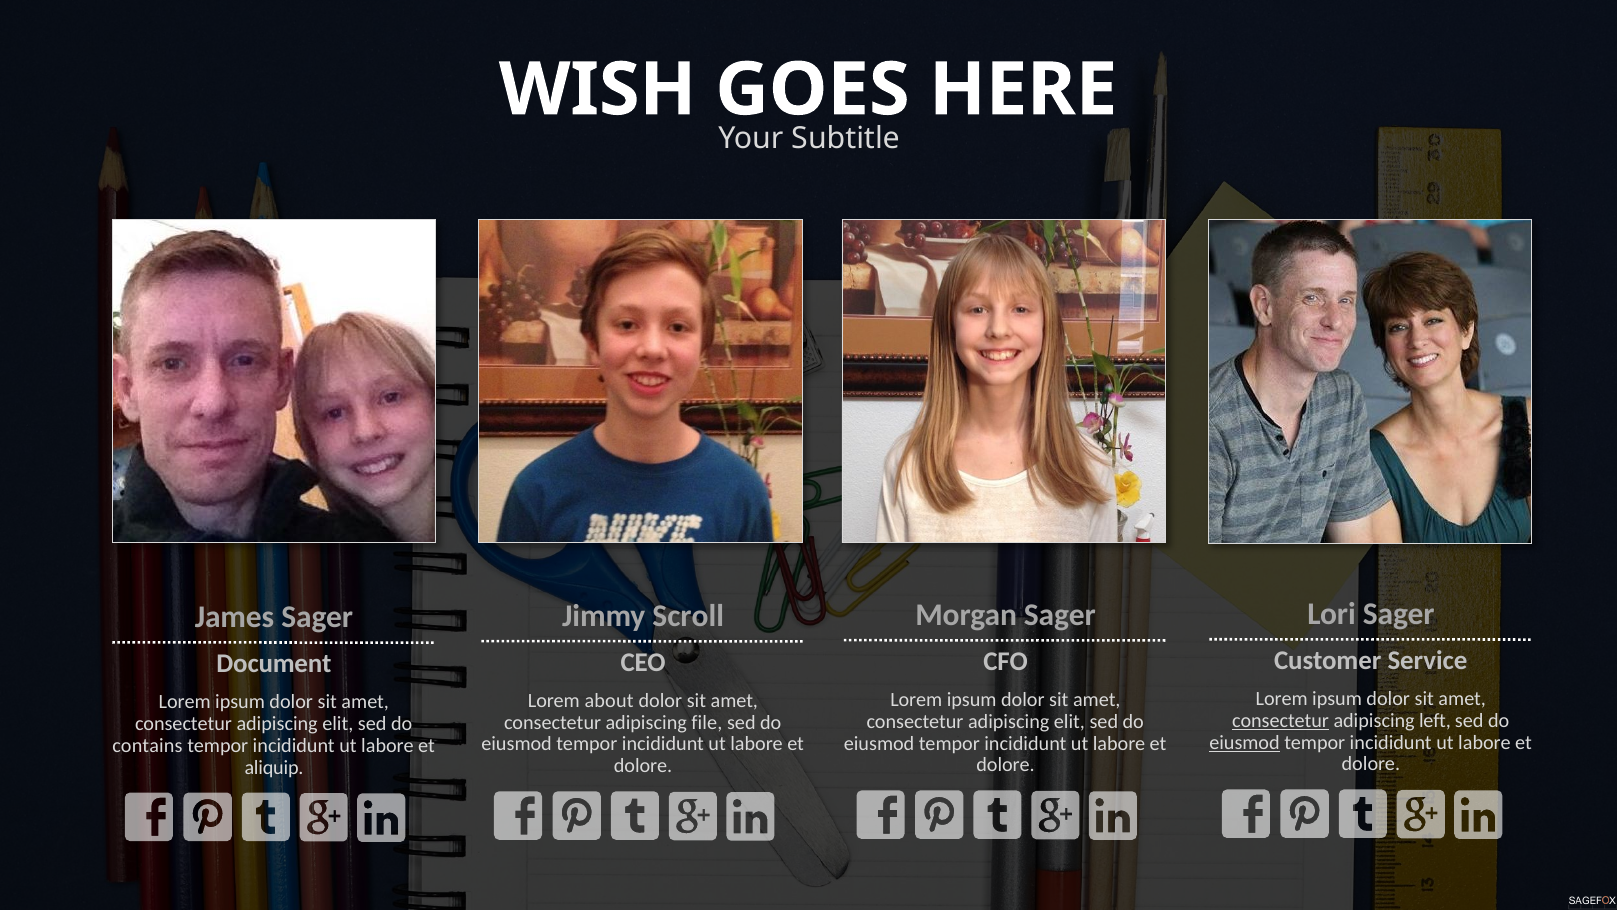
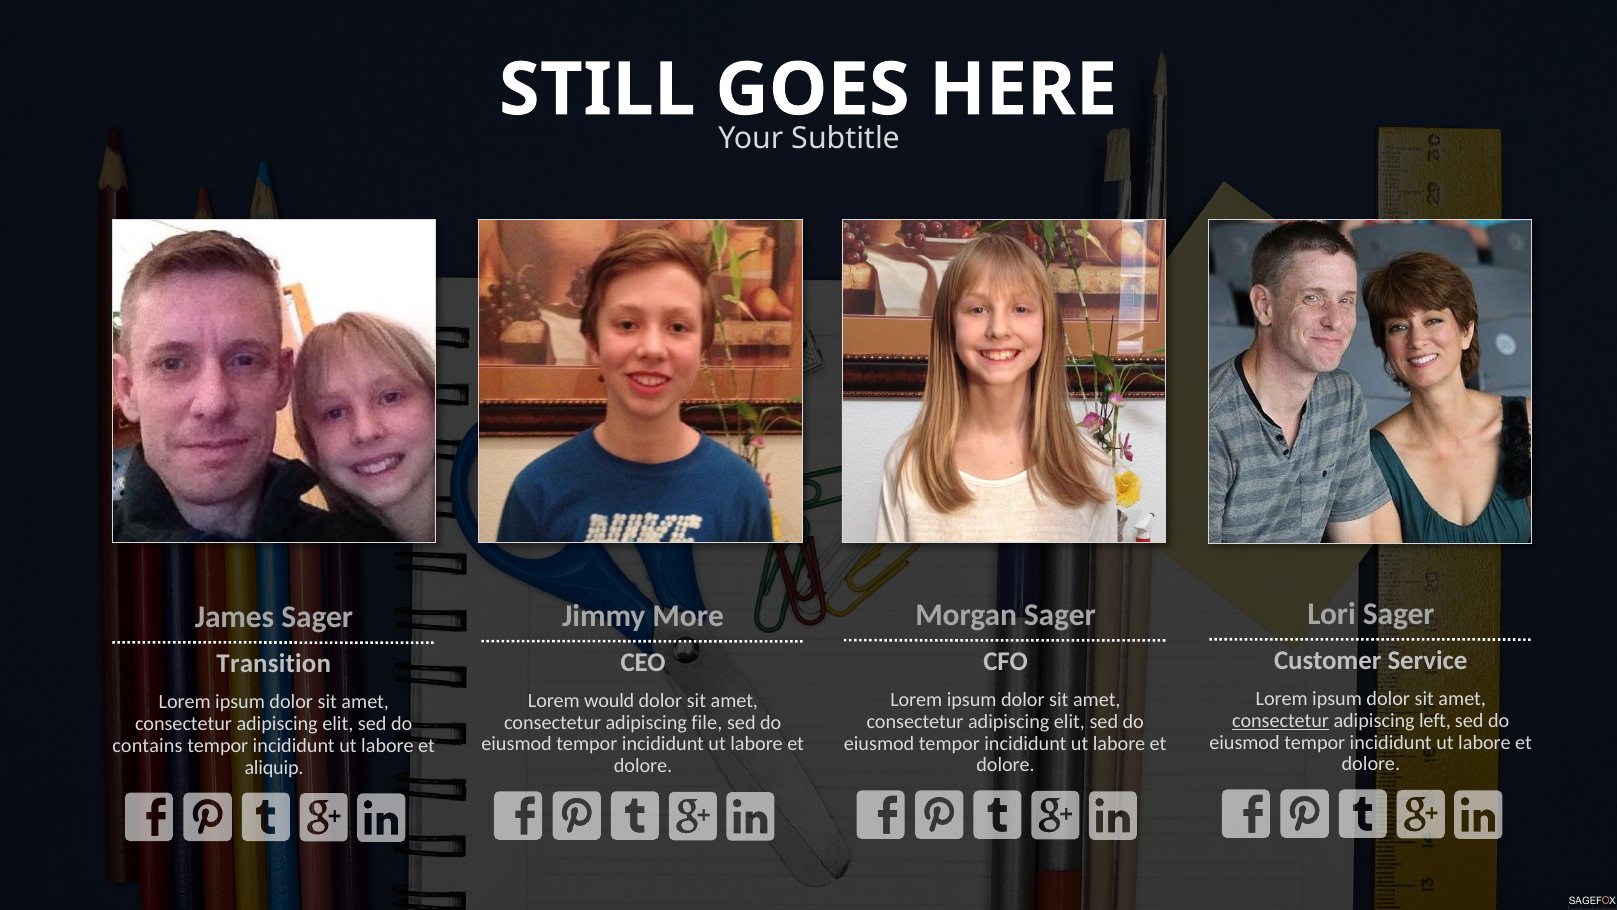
WISH: WISH -> STILL
Scroll: Scroll -> More
Document: Document -> Transition
about: about -> would
eiusmod at (1245, 742) underline: present -> none
